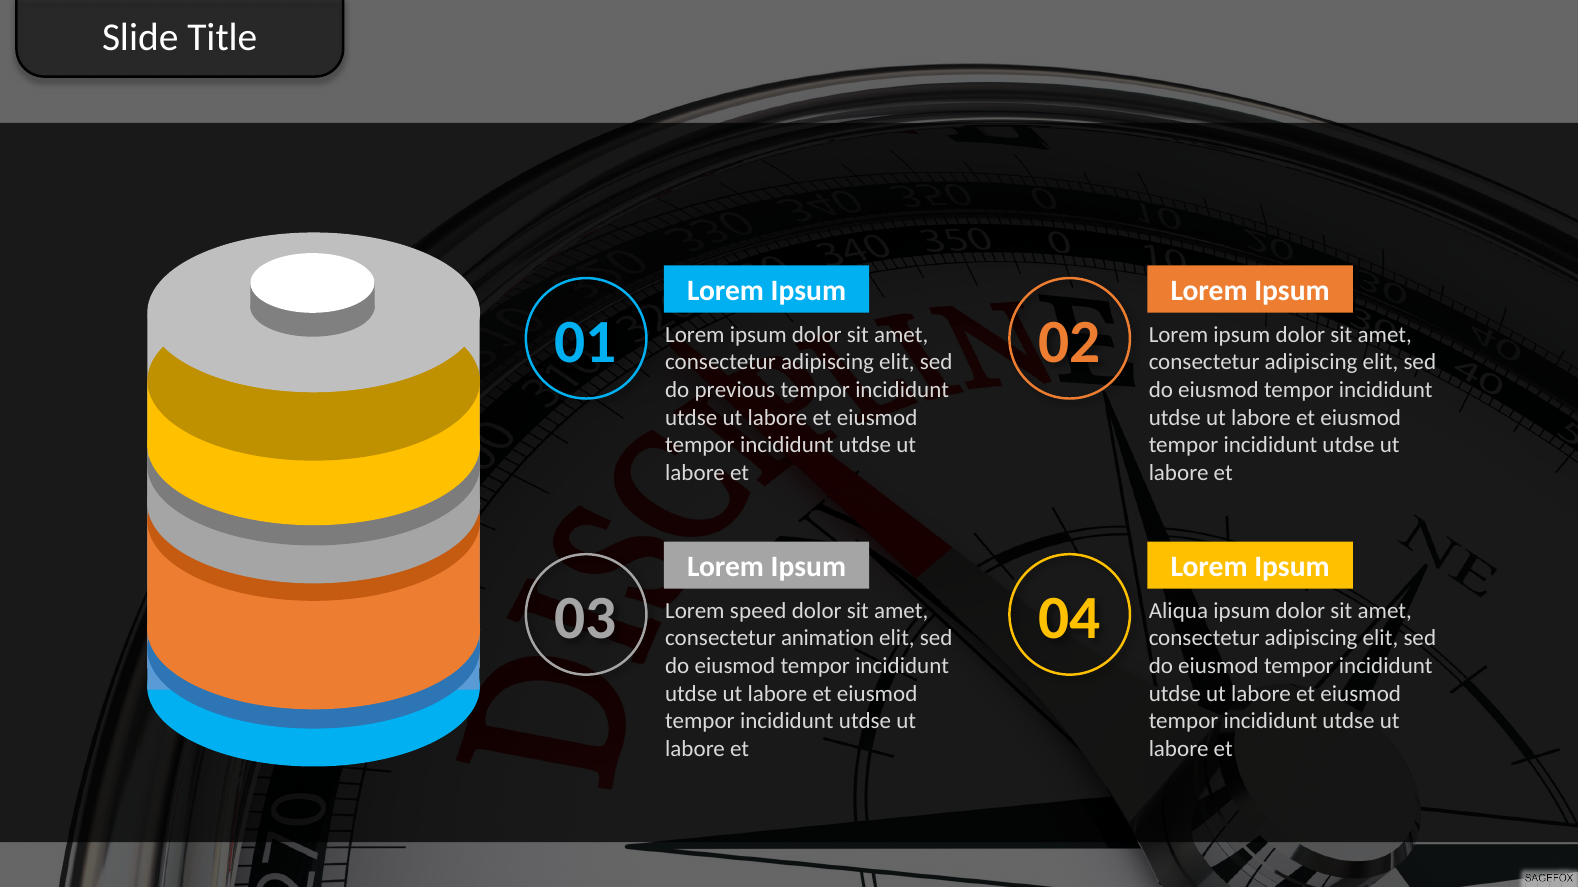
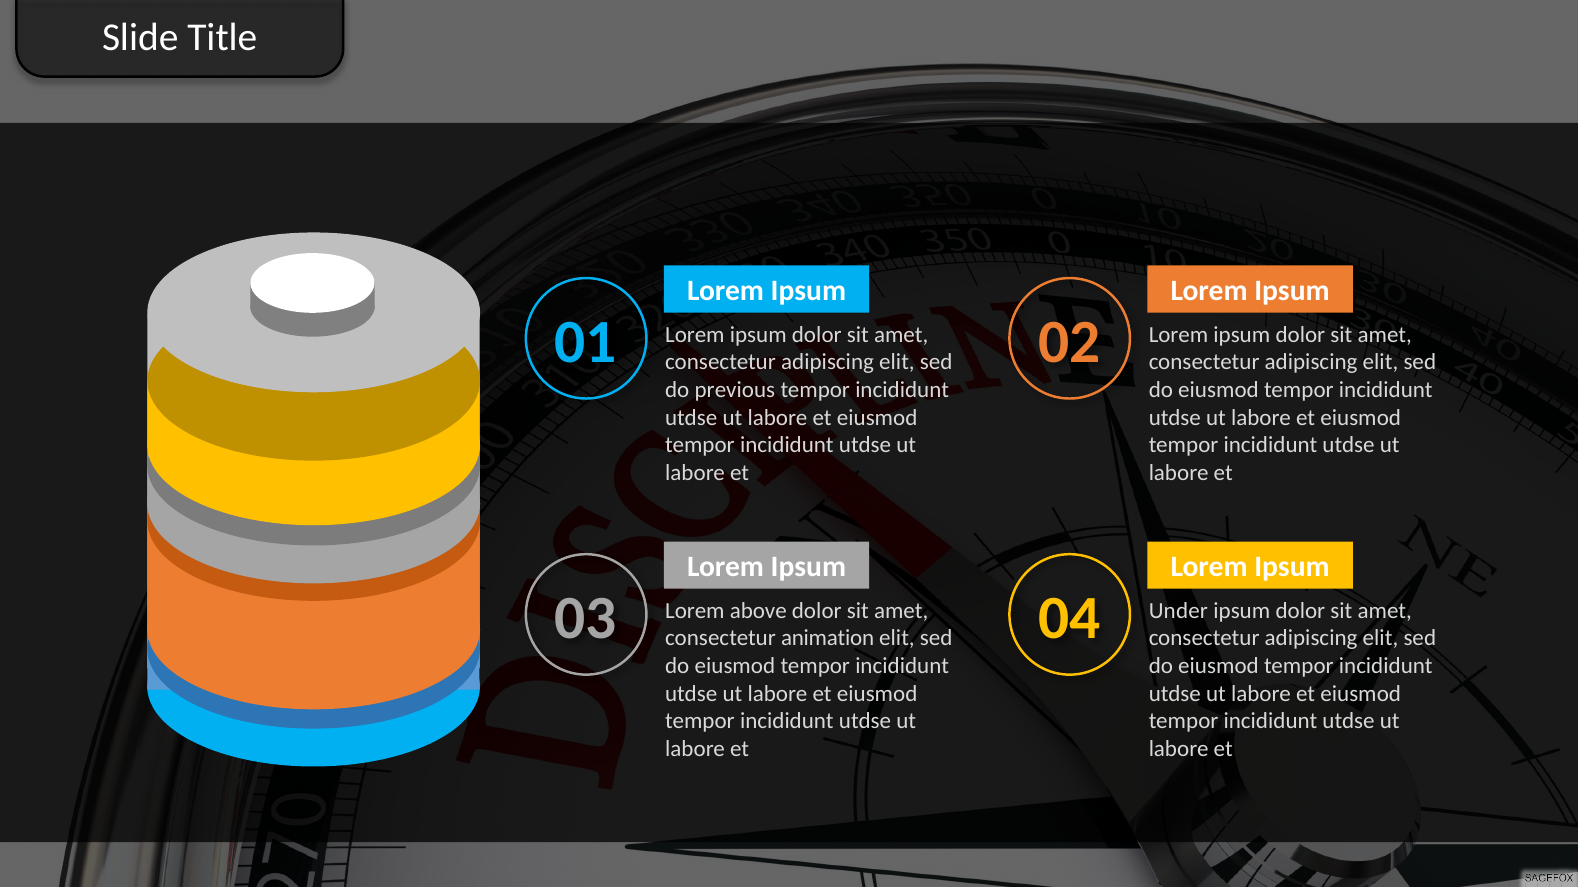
speed: speed -> above
Aliqua: Aliqua -> Under
